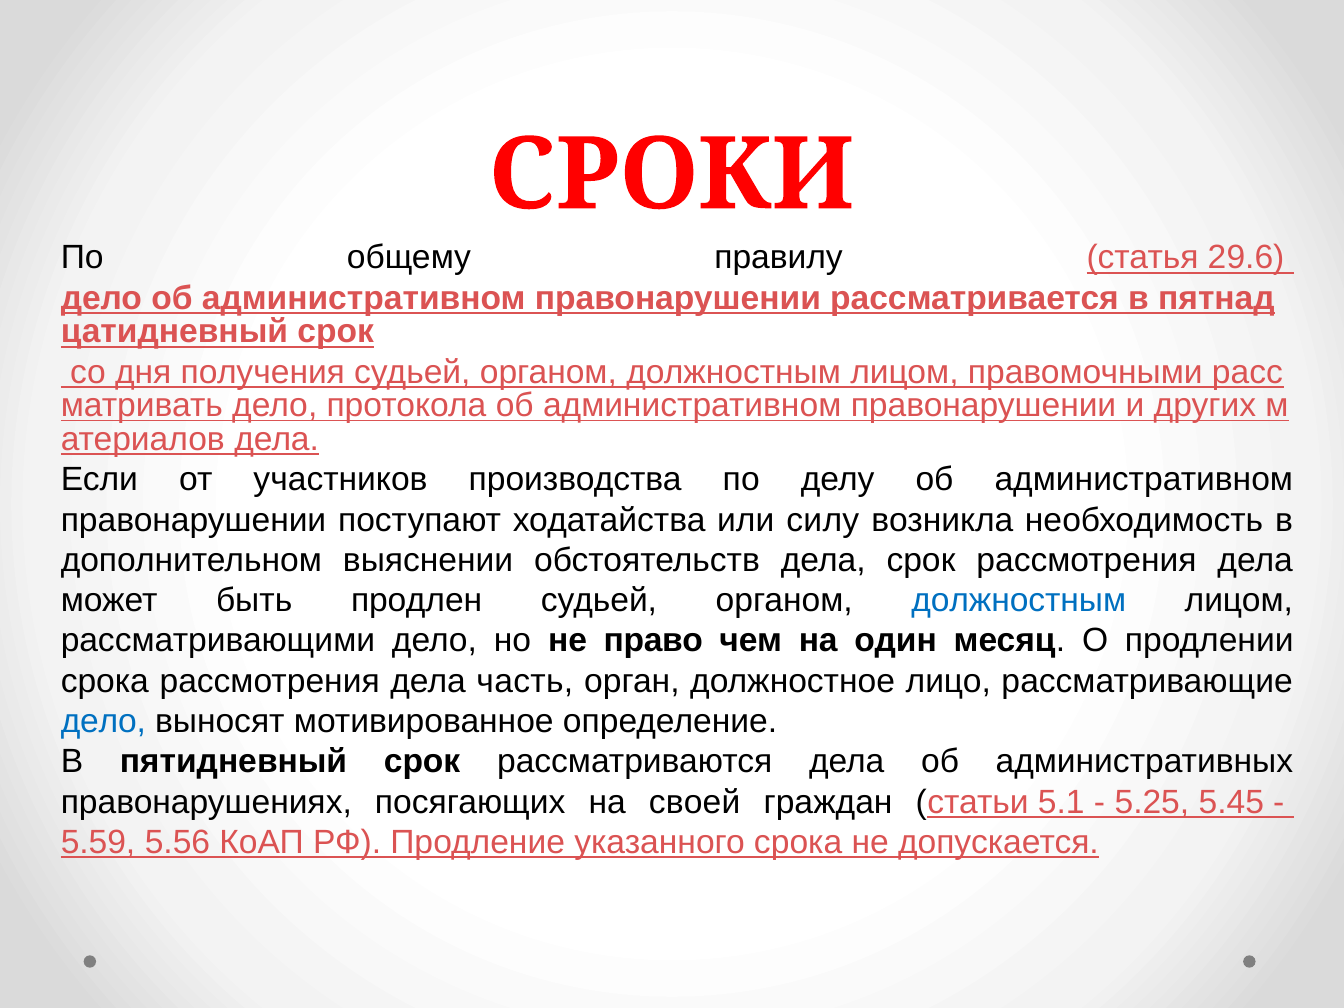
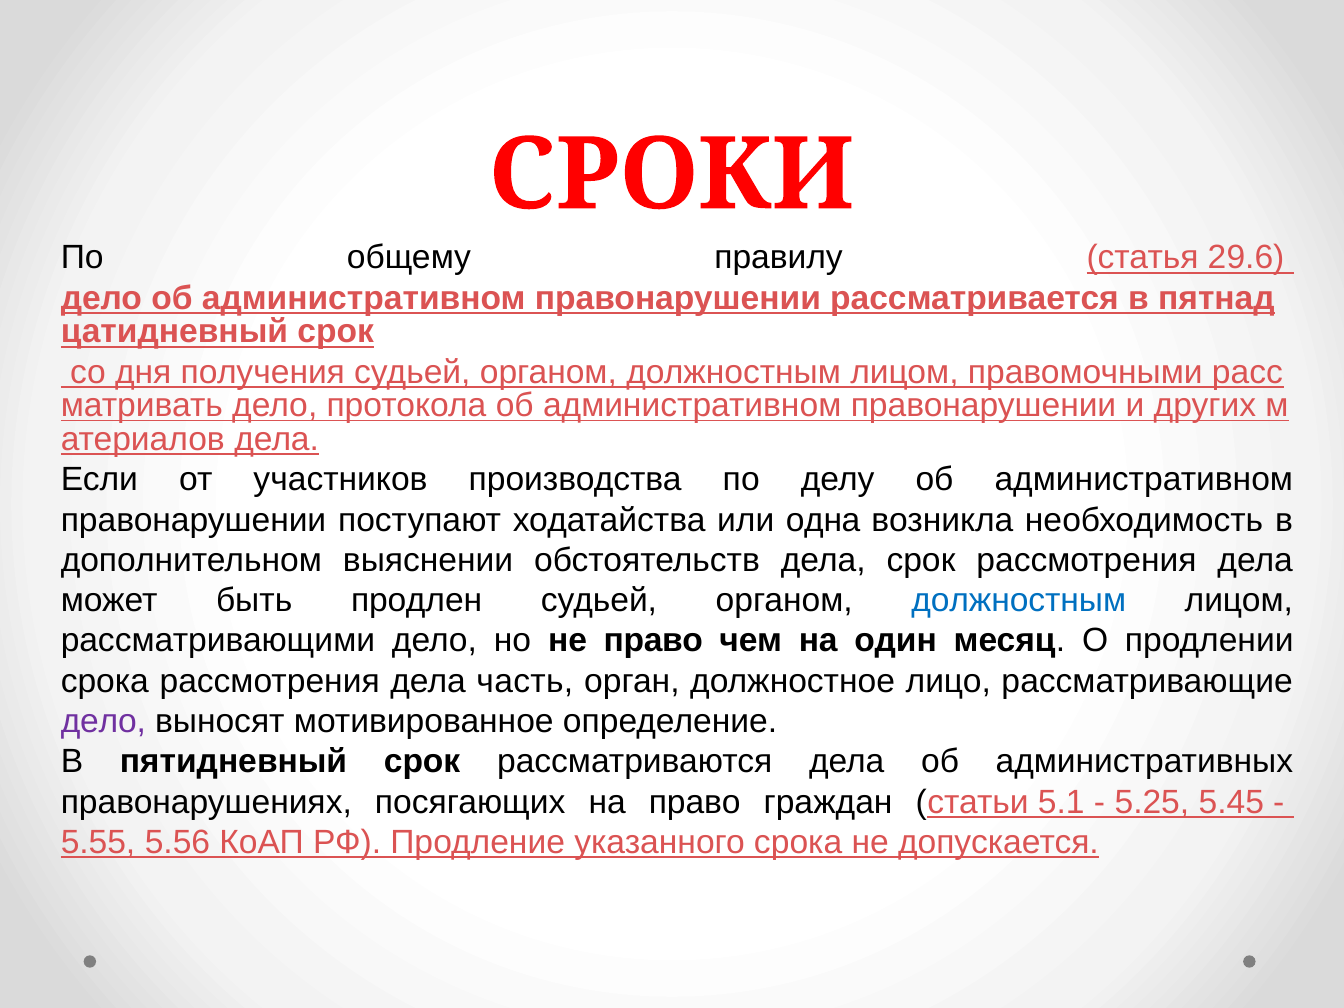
силу: силу -> одна
дело at (103, 722) colour: blue -> purple
на своей: своей -> право
5.59: 5.59 -> 5.55
